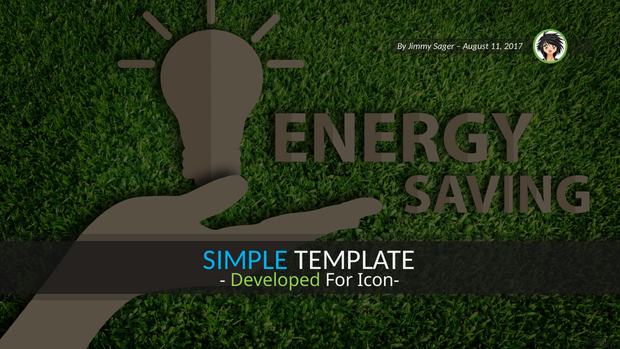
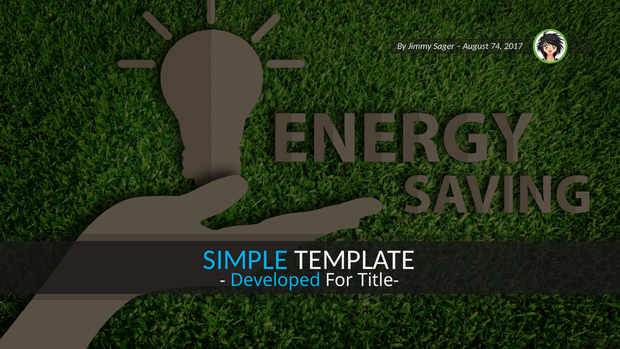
11: 11 -> 74
Developed colour: light green -> light blue
Icon-: Icon- -> Title-
